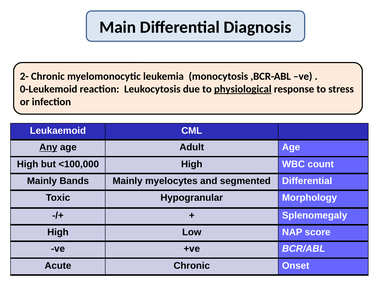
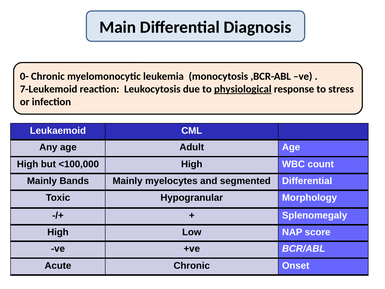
2-: 2- -> 0-
0-Leukemoid: 0-Leukemoid -> 7-Leukemoid
Any underline: present -> none
